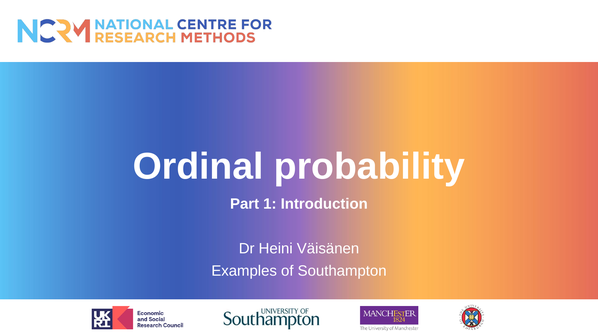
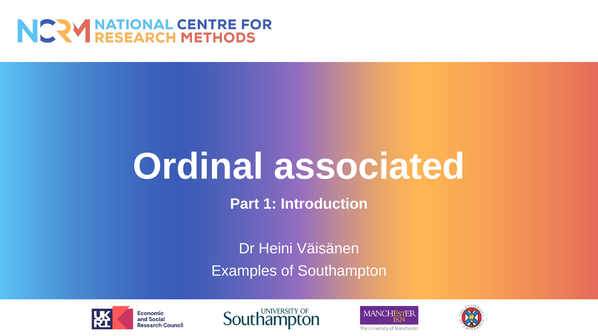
probability: probability -> associated
